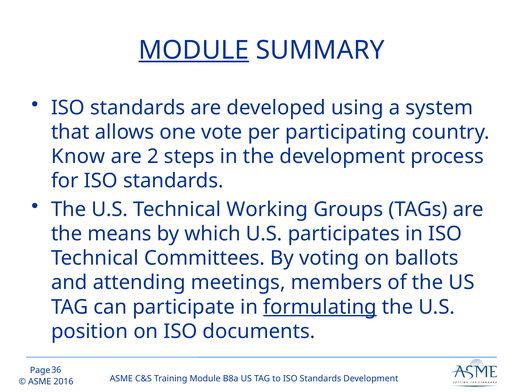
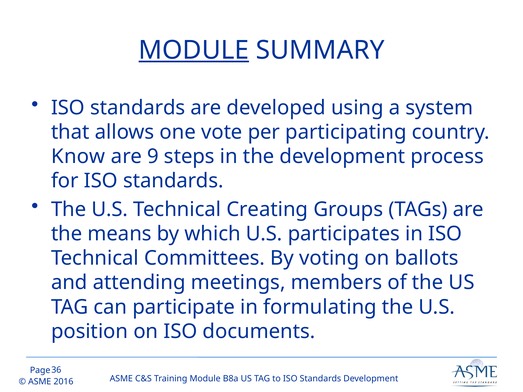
2: 2 -> 9
Working: Working -> Creating
formulating underline: present -> none
